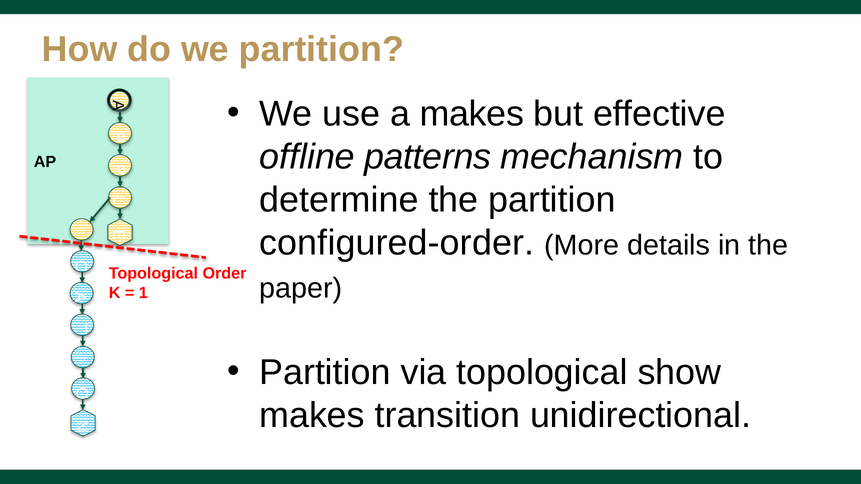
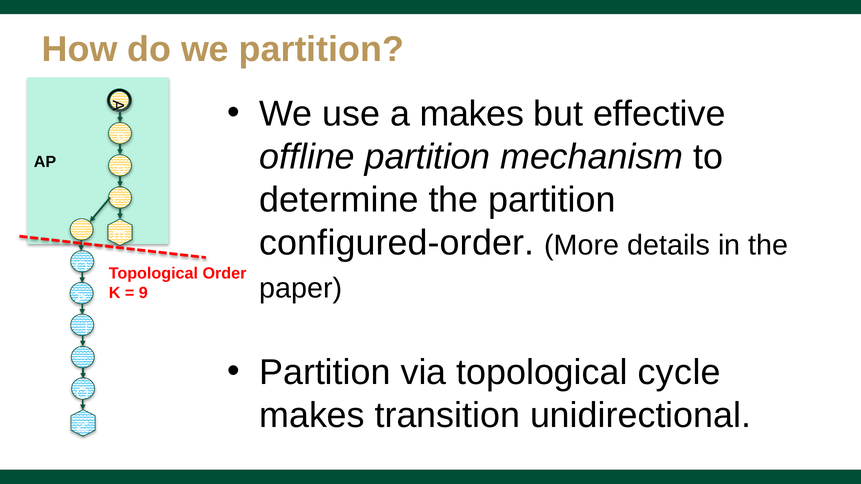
offline patterns: patterns -> partition
1: 1 -> 9
show: show -> cycle
